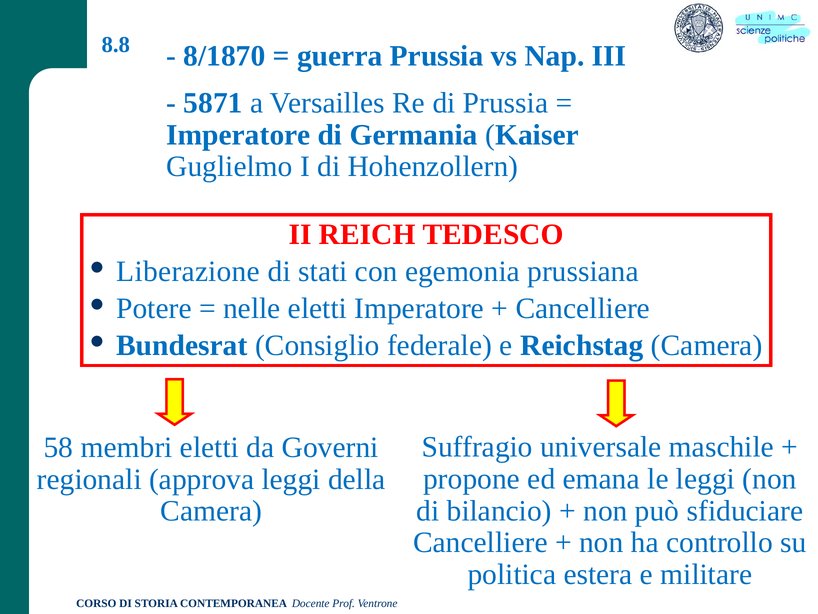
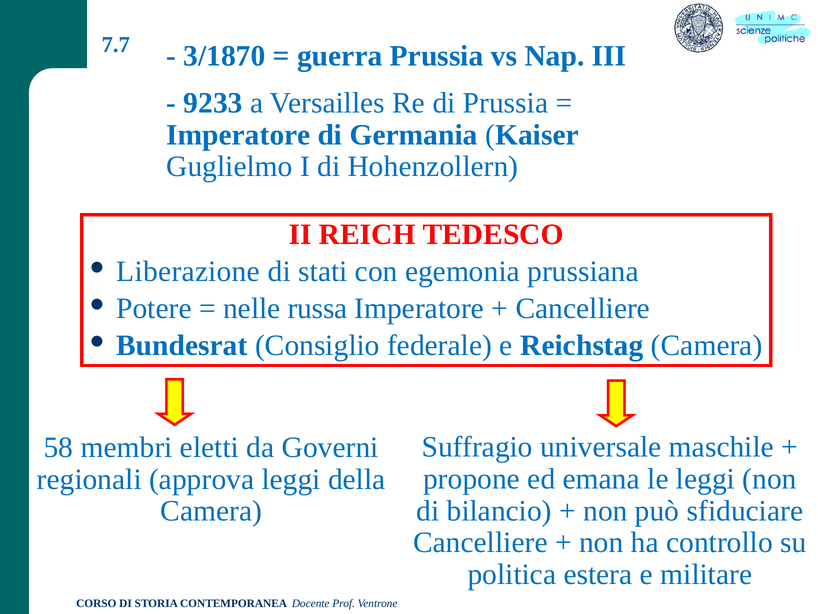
8.8: 8.8 -> 7.7
8/1870: 8/1870 -> 3/1870
5871: 5871 -> 9233
nelle eletti: eletti -> russa
